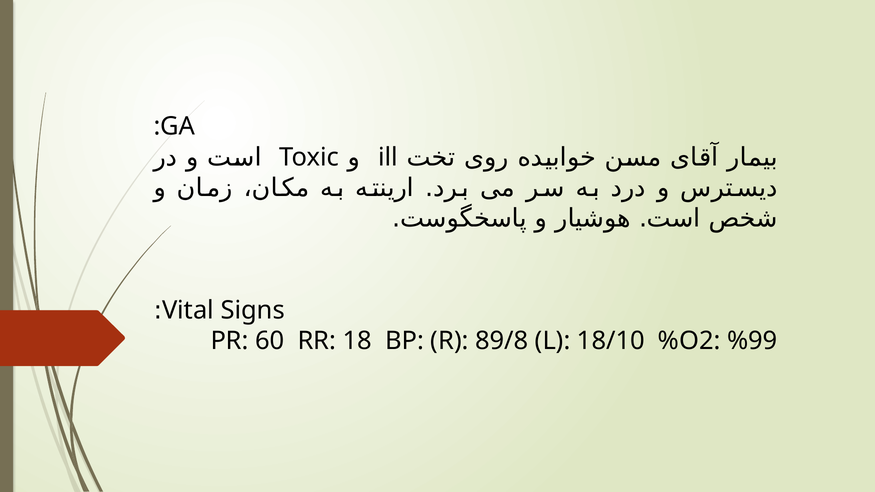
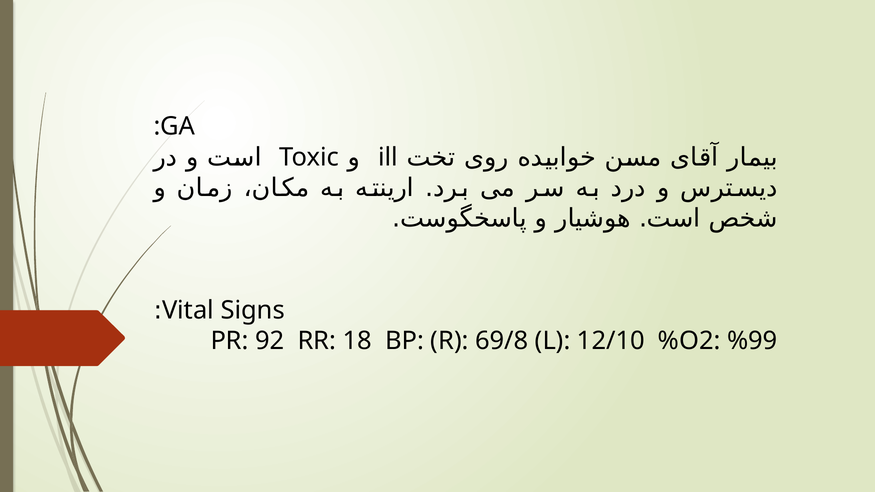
60: 60 -> 92
89/8: 89/8 -> 69/8
18/10: 18/10 -> 12/10
